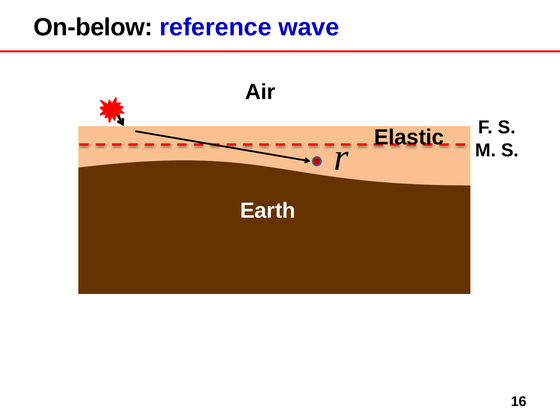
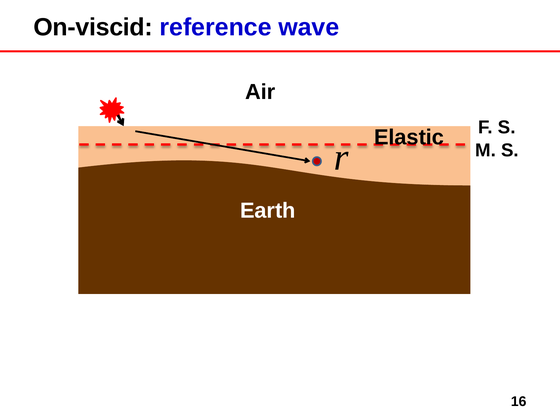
On-below: On-below -> On-viscid
